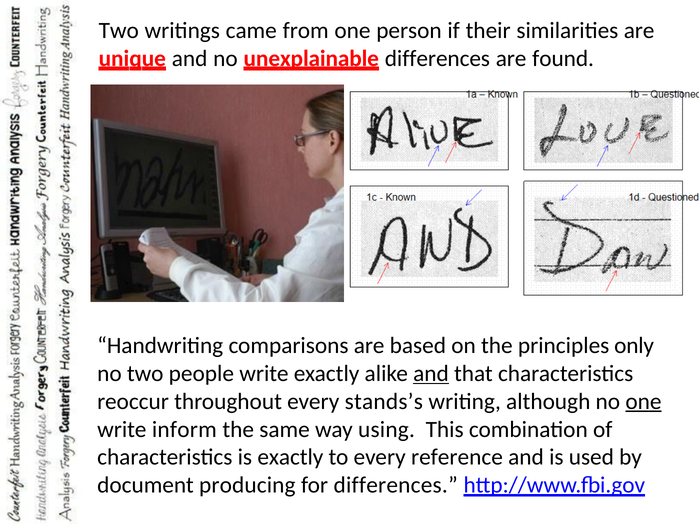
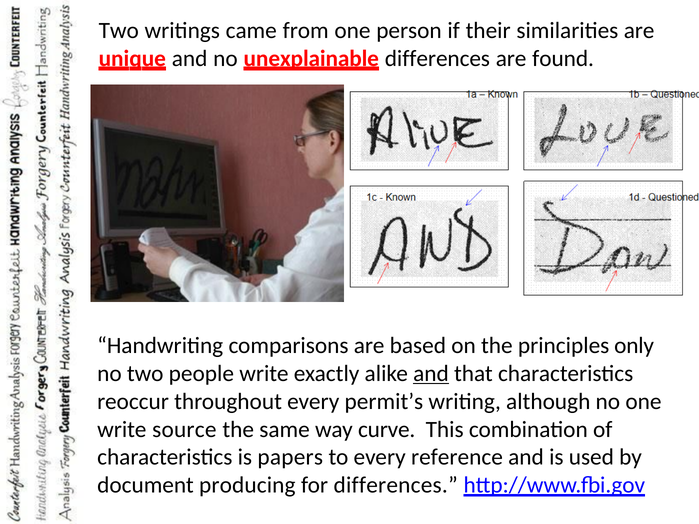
stands’s: stands’s -> permit’s
one at (643, 402) underline: present -> none
inform: inform -> source
using: using -> curve
is exactly: exactly -> papers
